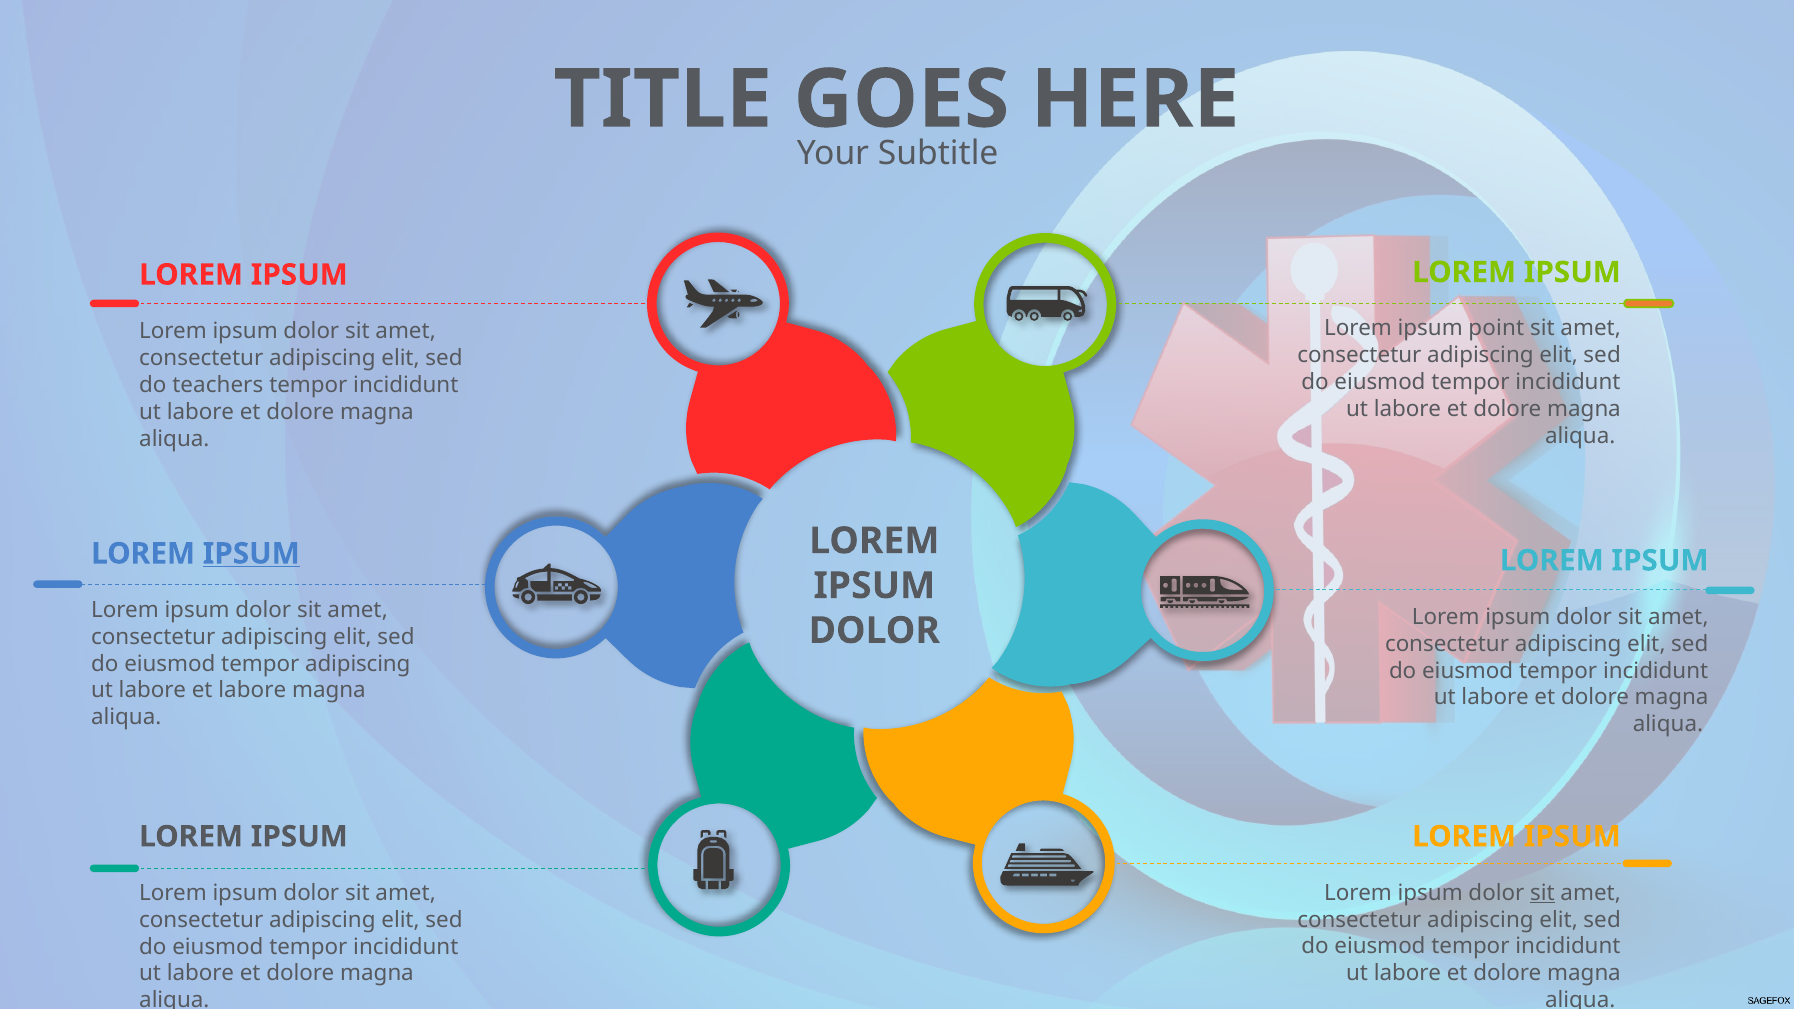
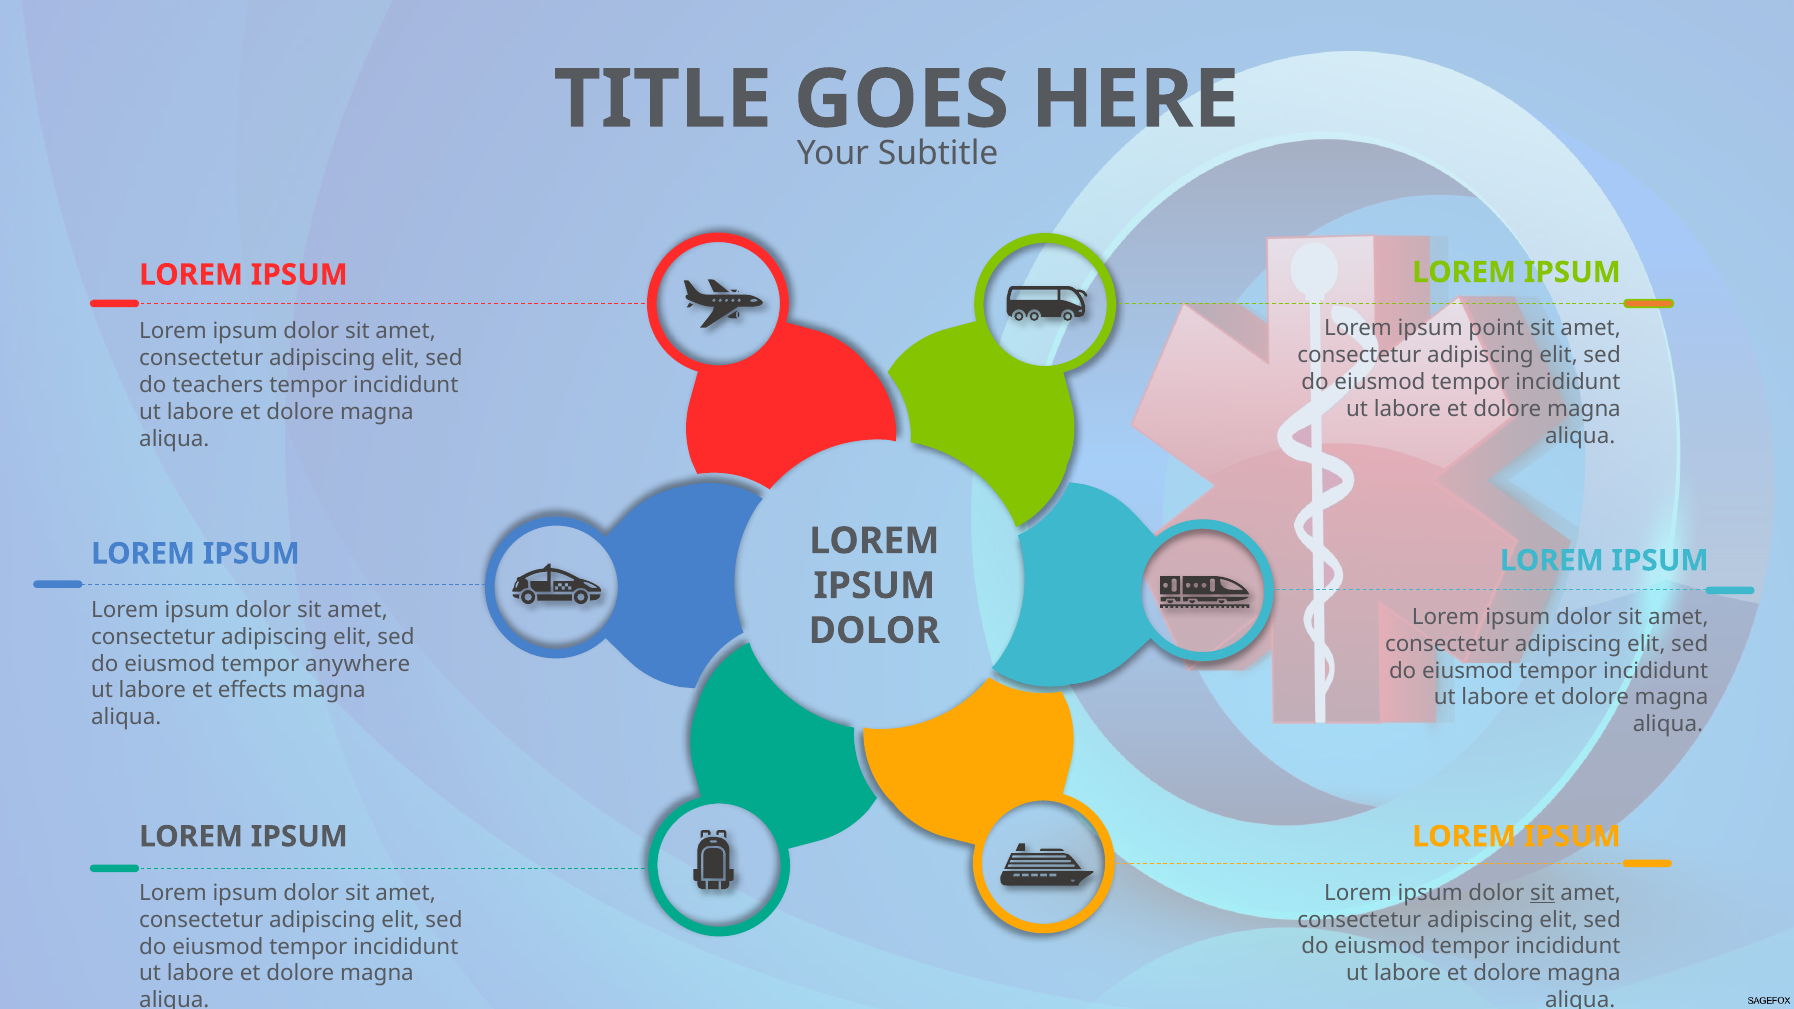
IPSUM at (251, 554) underline: present -> none
tempor adipiscing: adipiscing -> anywhere
et labore: labore -> effects
